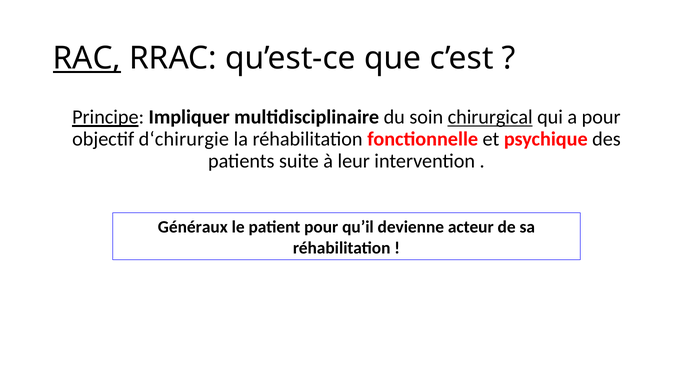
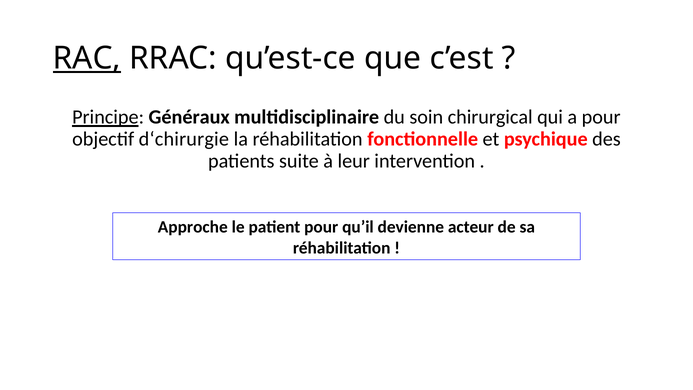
Impliquer: Impliquer -> Généraux
chirurgical underline: present -> none
Généraux: Généraux -> Approche
